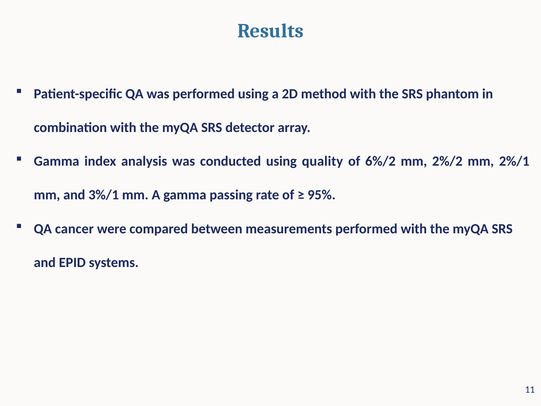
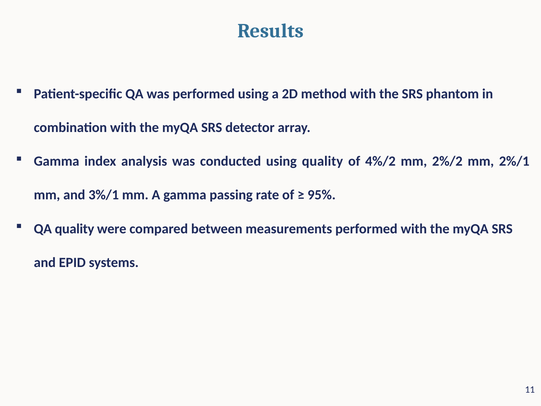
6%/2: 6%/2 -> 4%/2
QA cancer: cancer -> quality
